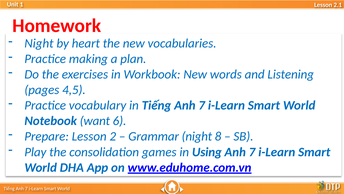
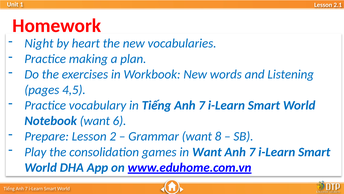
Grammar night: night -> want
in Using: Using -> Want
